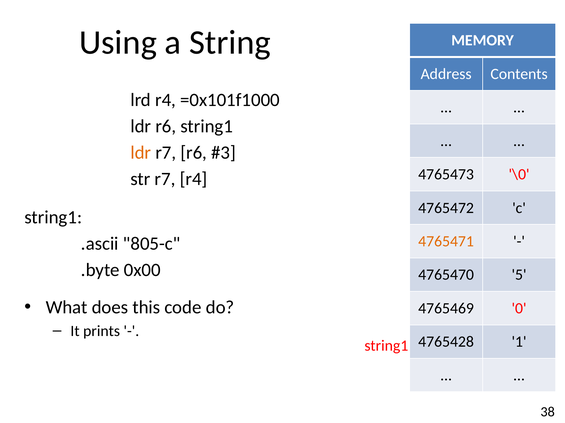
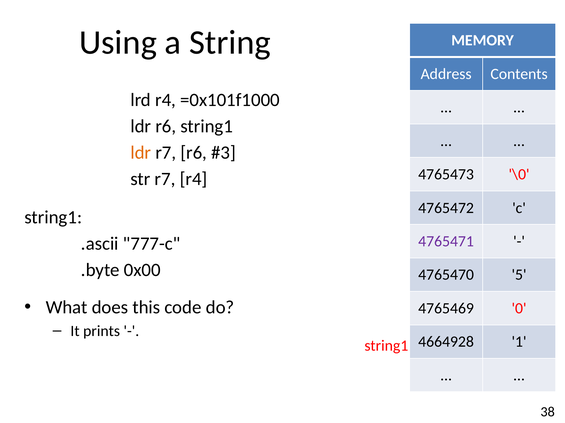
4765471 colour: orange -> purple
805-c: 805-c -> 777-c
4765428: 4765428 -> 4664928
